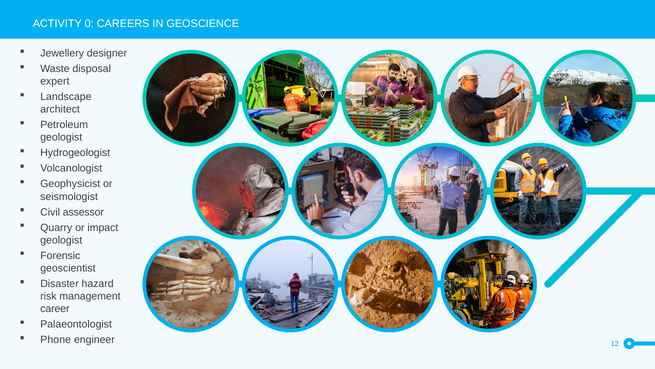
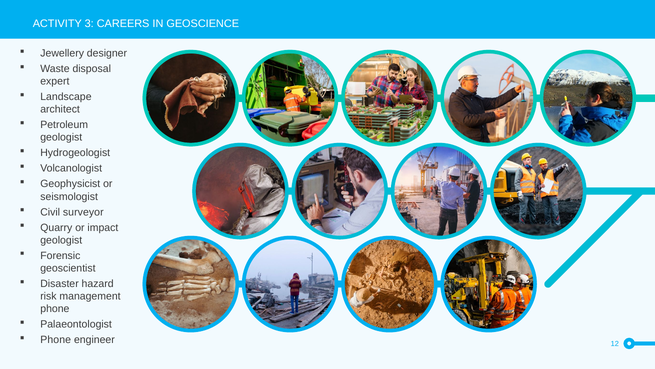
0: 0 -> 3
assessor: assessor -> surveyor
career at (55, 308): career -> phone
